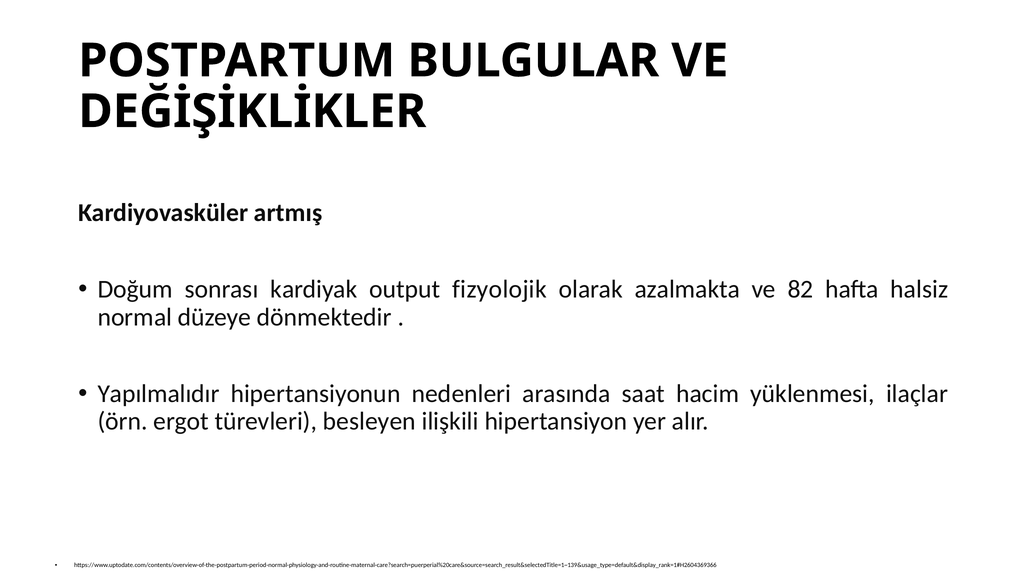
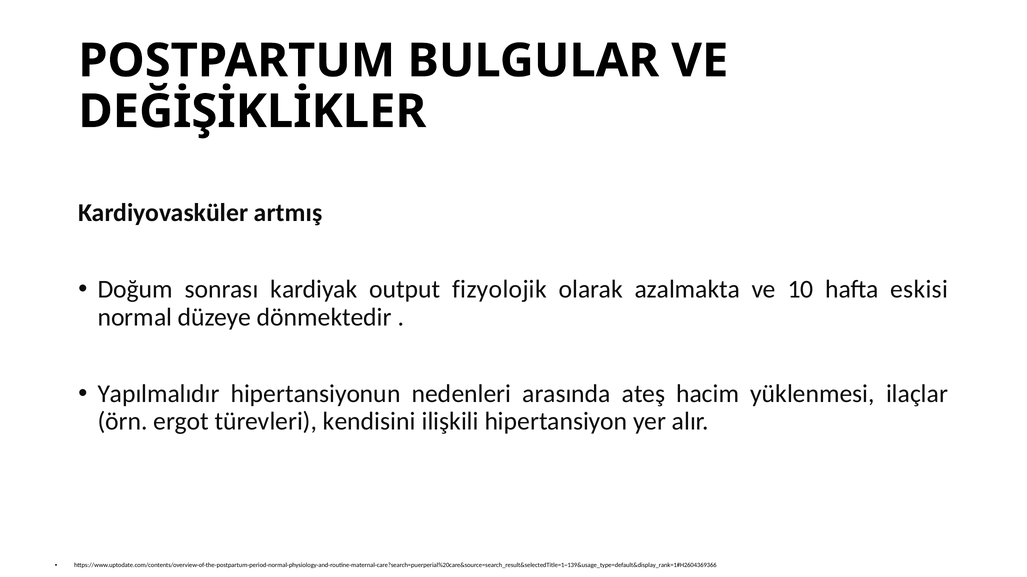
82: 82 -> 10
halsiz: halsiz -> eskisi
saat: saat -> ateş
besleyen: besleyen -> kendisini
